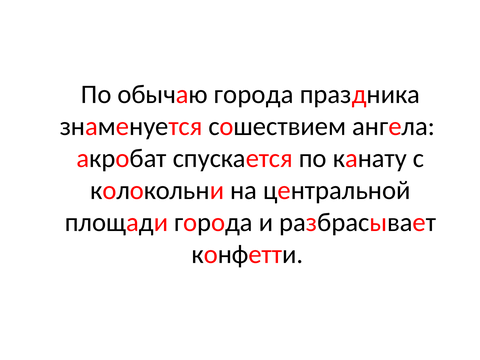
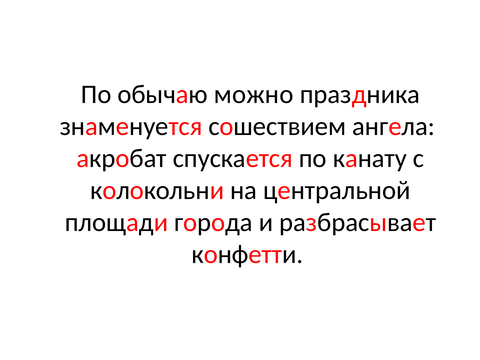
обычаю города: города -> можно
